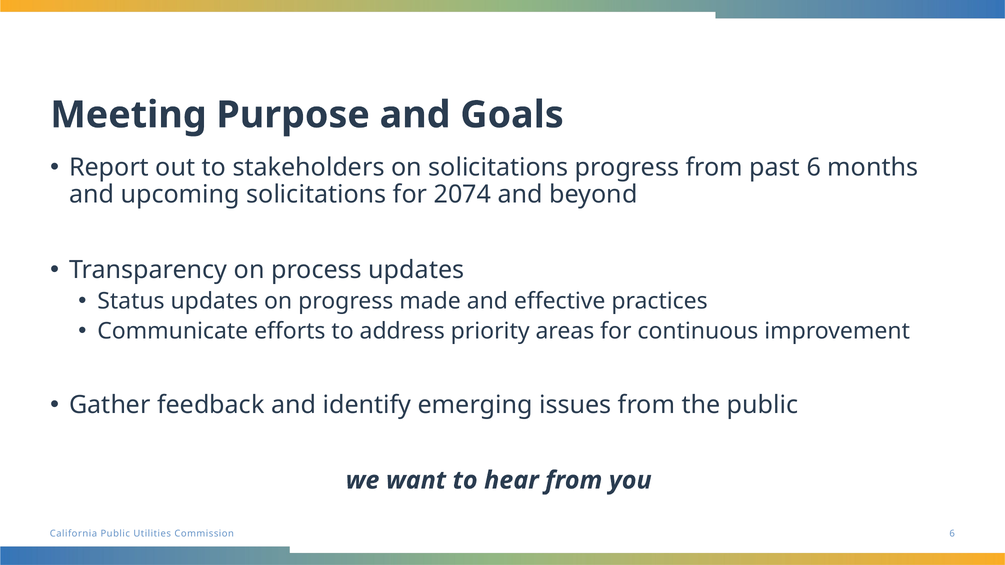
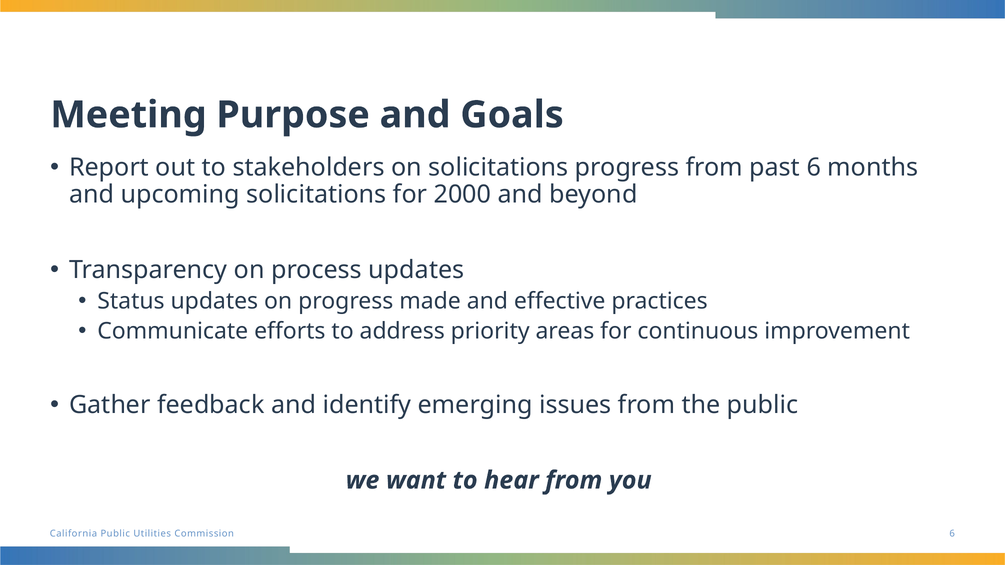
2074: 2074 -> 2000
